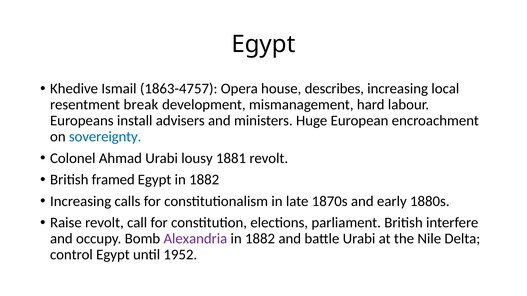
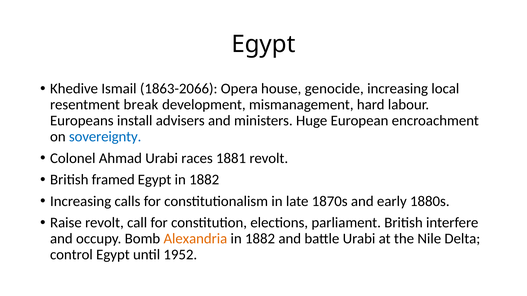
1863-4757: 1863-4757 -> 1863-2066
describes: describes -> genocide
lousy: lousy -> races
Alexandria colour: purple -> orange
